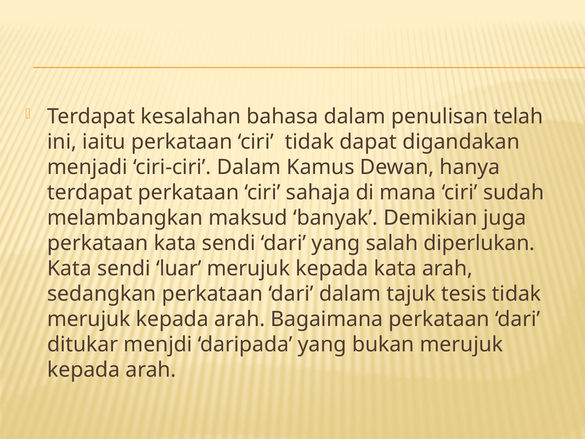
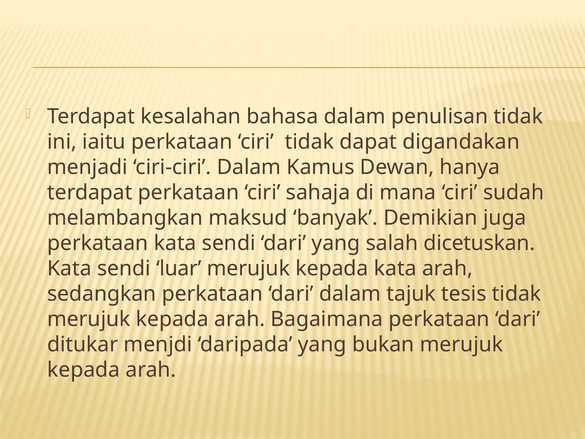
penulisan telah: telah -> tidak
diperlukan: diperlukan -> dicetuskan
